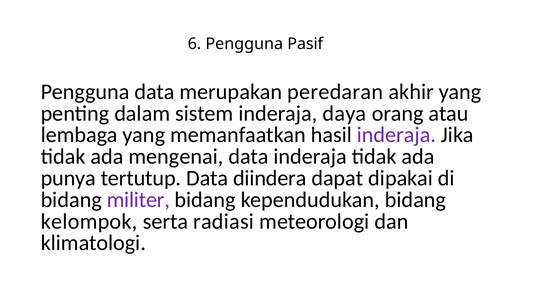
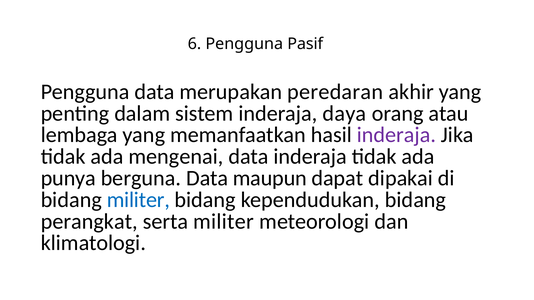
tertutup: tertutup -> berguna
diindera: diindera -> maupun
militer at (138, 200) colour: purple -> blue
kelompok: kelompok -> perangkat
serta radiasi: radiasi -> militer
